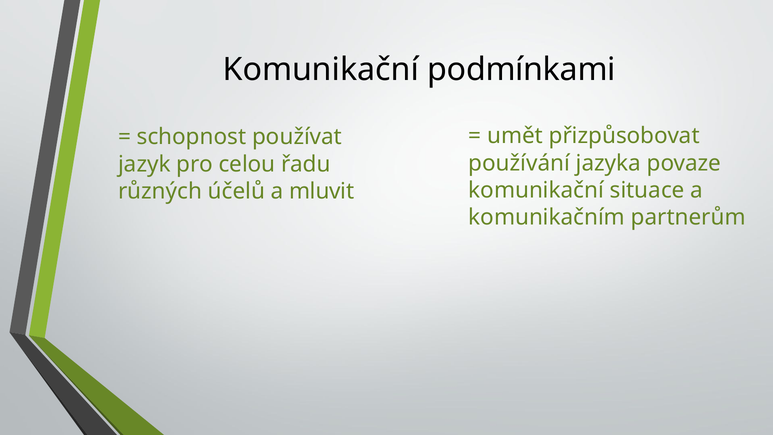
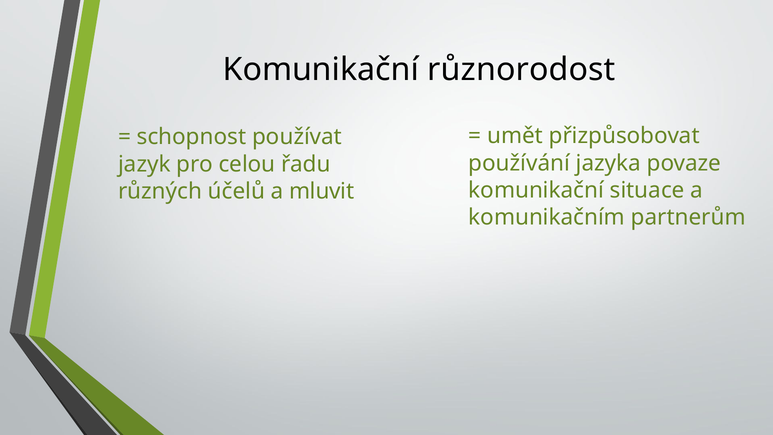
podmínkami: podmínkami -> různorodost
